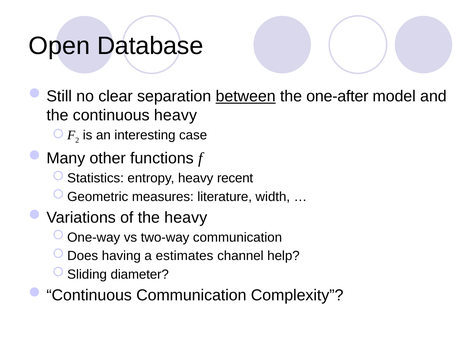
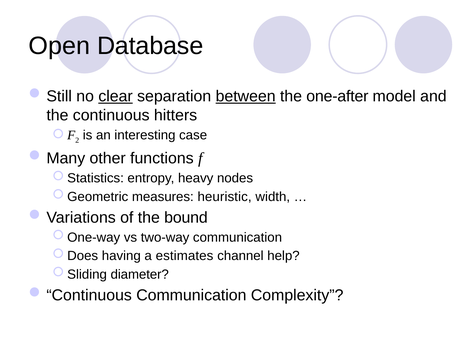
clear underline: none -> present
continuous heavy: heavy -> hitters
recent: recent -> nodes
literature: literature -> heuristic
the heavy: heavy -> bound
